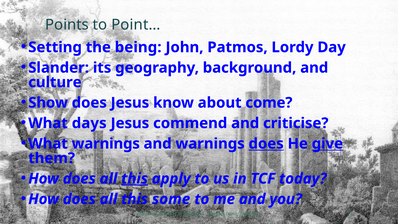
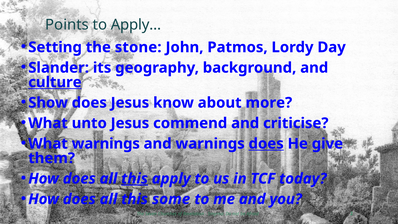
Point…: Point… -> Apply…
being: being -> stone
culture underline: none -> present
come: come -> more
days: days -> unto
give underline: present -> none
